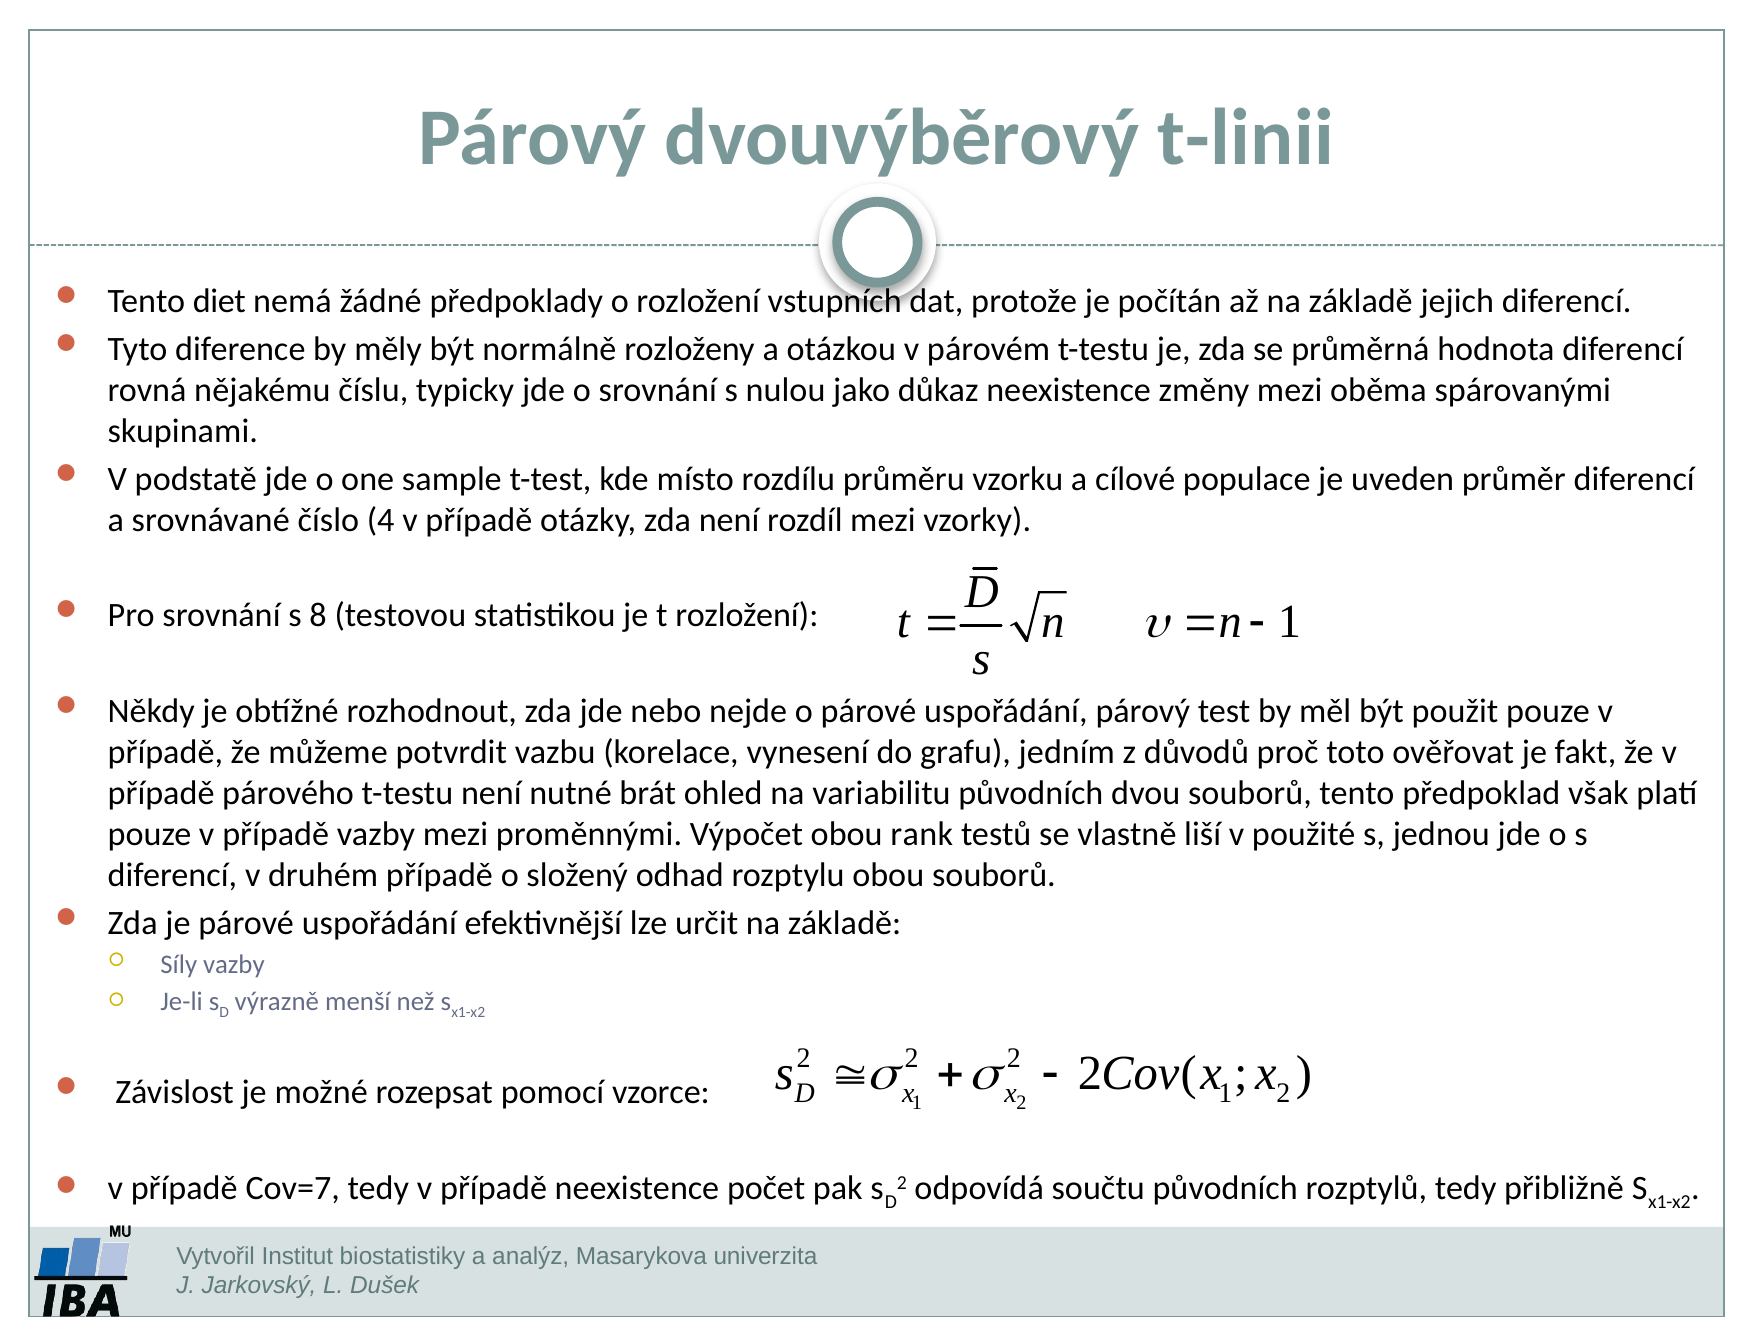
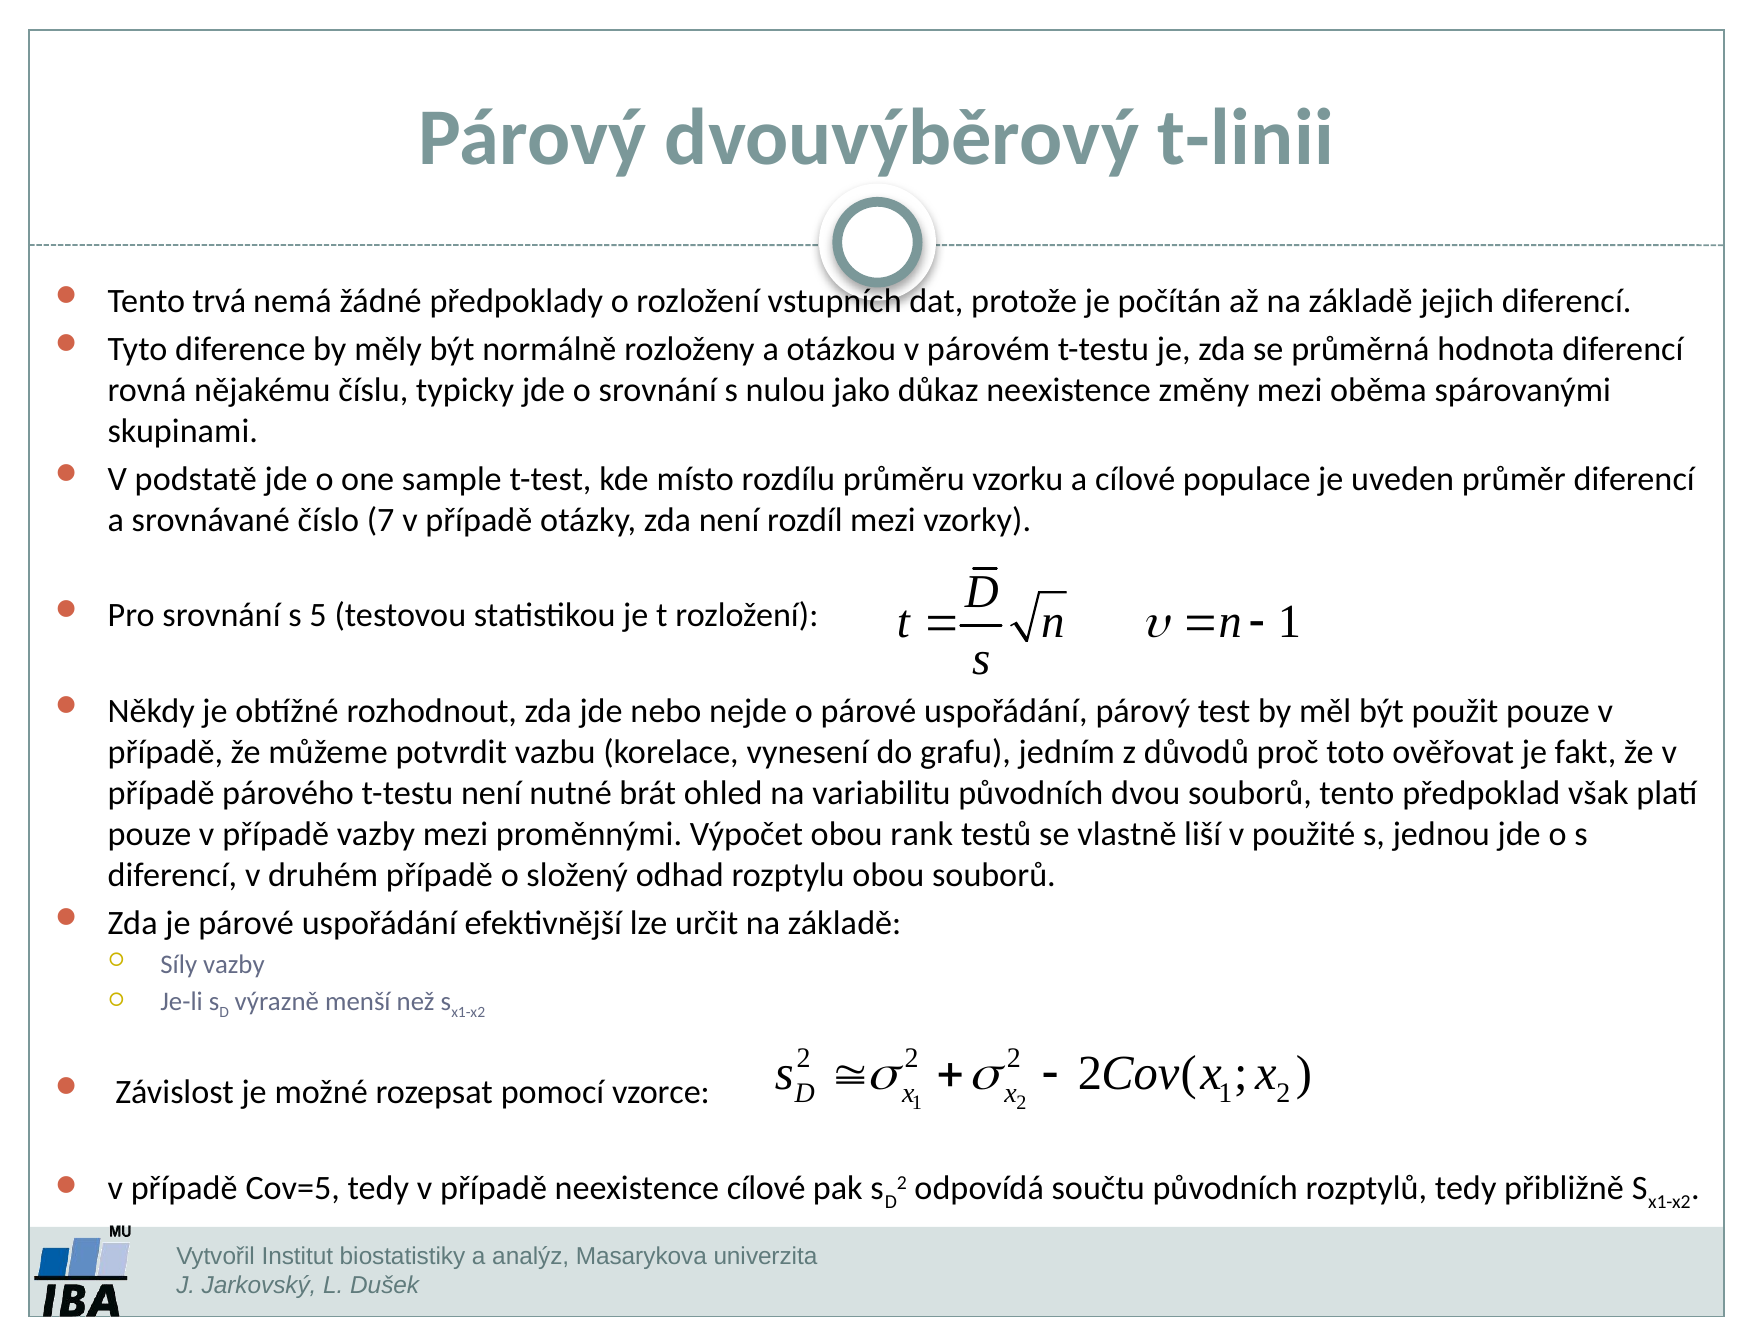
diet: diet -> trvá
4: 4 -> 7
8: 8 -> 5
Cov=7: Cov=7 -> Cov=5
neexistence počet: počet -> cílové
